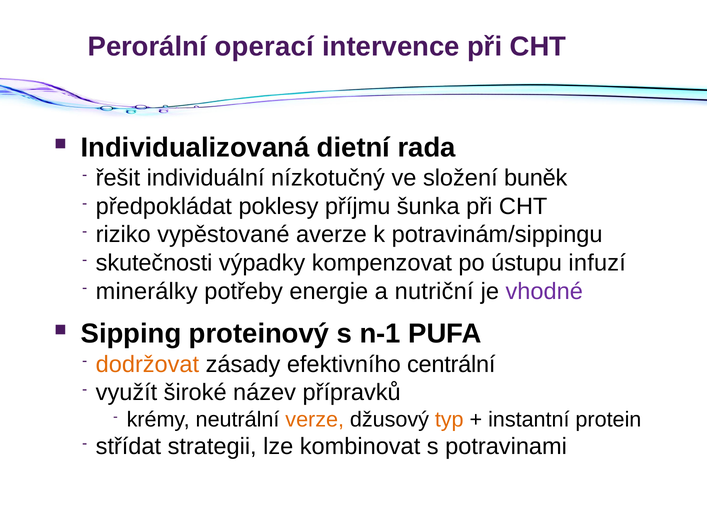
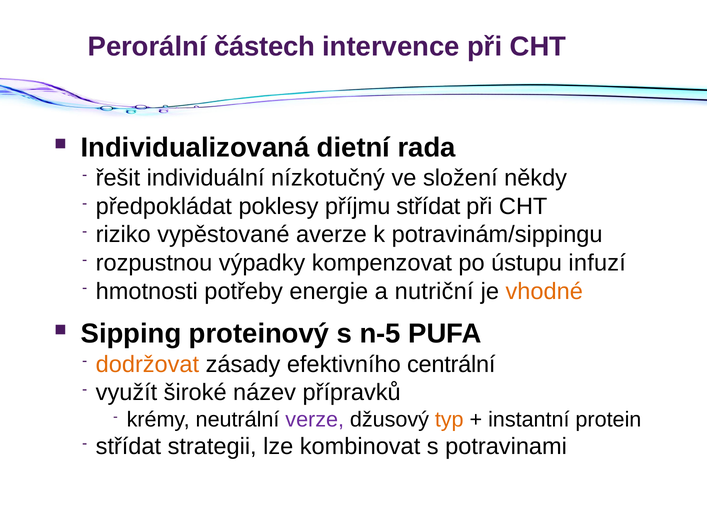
operací: operací -> částech
buněk: buněk -> někdy
příjmu šunka: šunka -> střídat
skutečnosti: skutečnosti -> rozpustnou
minerálky: minerálky -> hmotnosti
vhodné colour: purple -> orange
n-1: n-1 -> n-5
verze colour: orange -> purple
